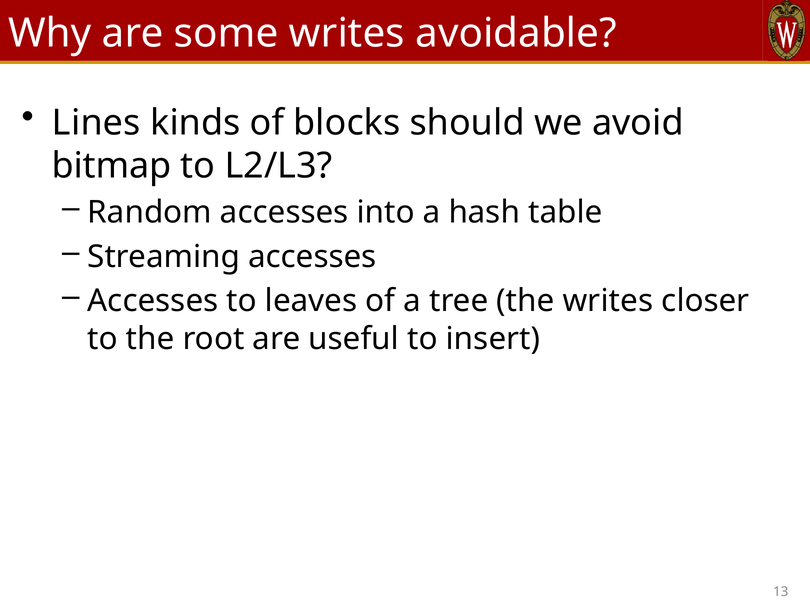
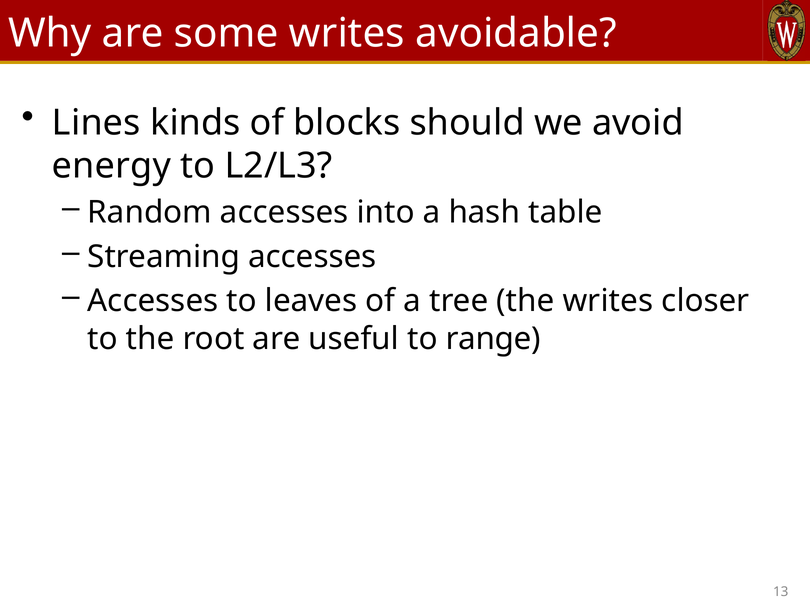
bitmap: bitmap -> energy
insert: insert -> range
